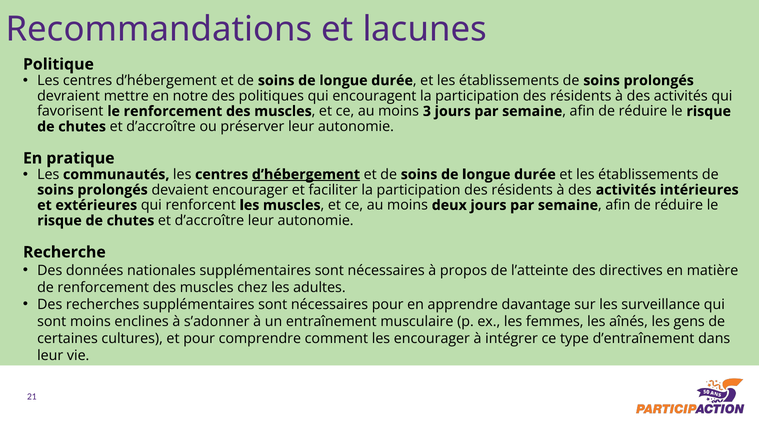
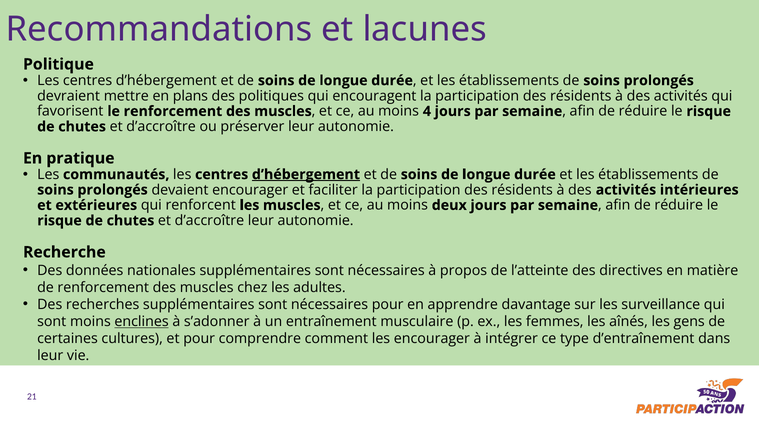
notre: notre -> plans
3: 3 -> 4
enclines underline: none -> present
